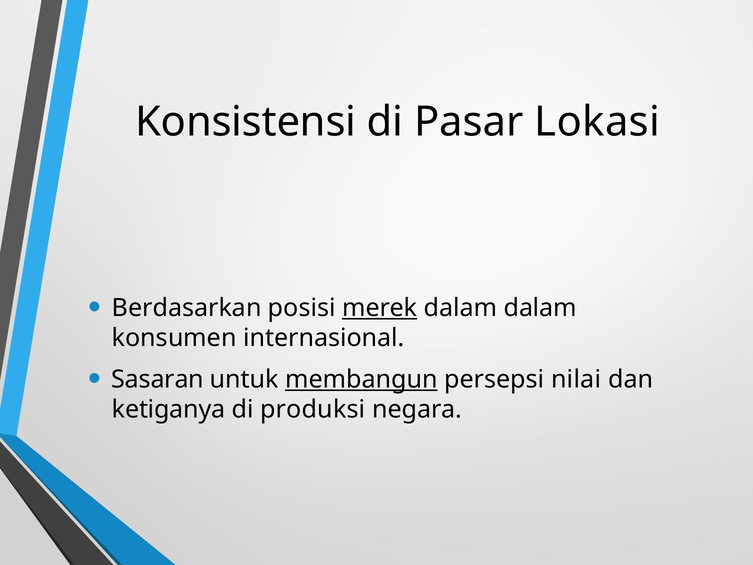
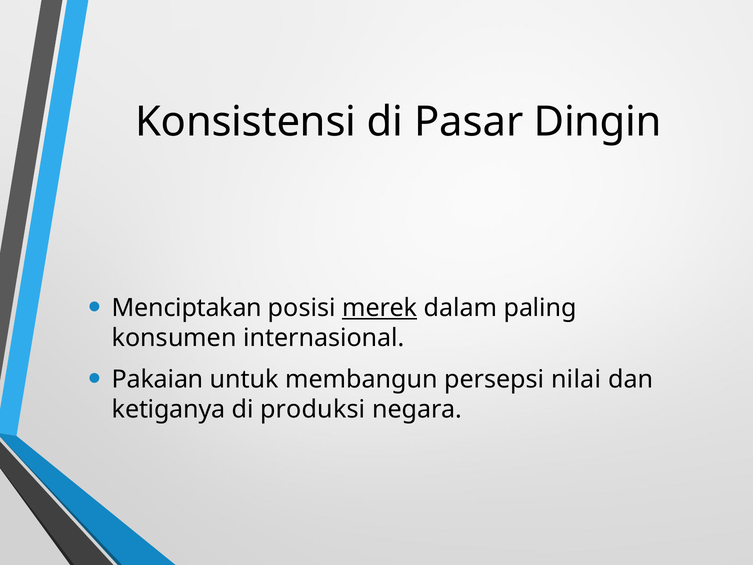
Lokasi: Lokasi -> Dingin
Berdasarkan: Berdasarkan -> Menciptakan
dalam dalam: dalam -> paling
Sasaran: Sasaran -> Pakaian
membangun underline: present -> none
